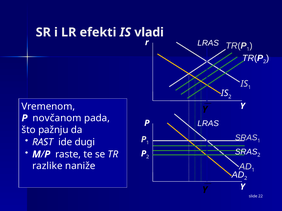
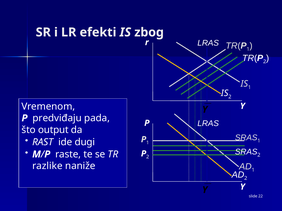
vladi: vladi -> zbog
novčanom: novčanom -> predviđaju
pažnju: pažnju -> output
